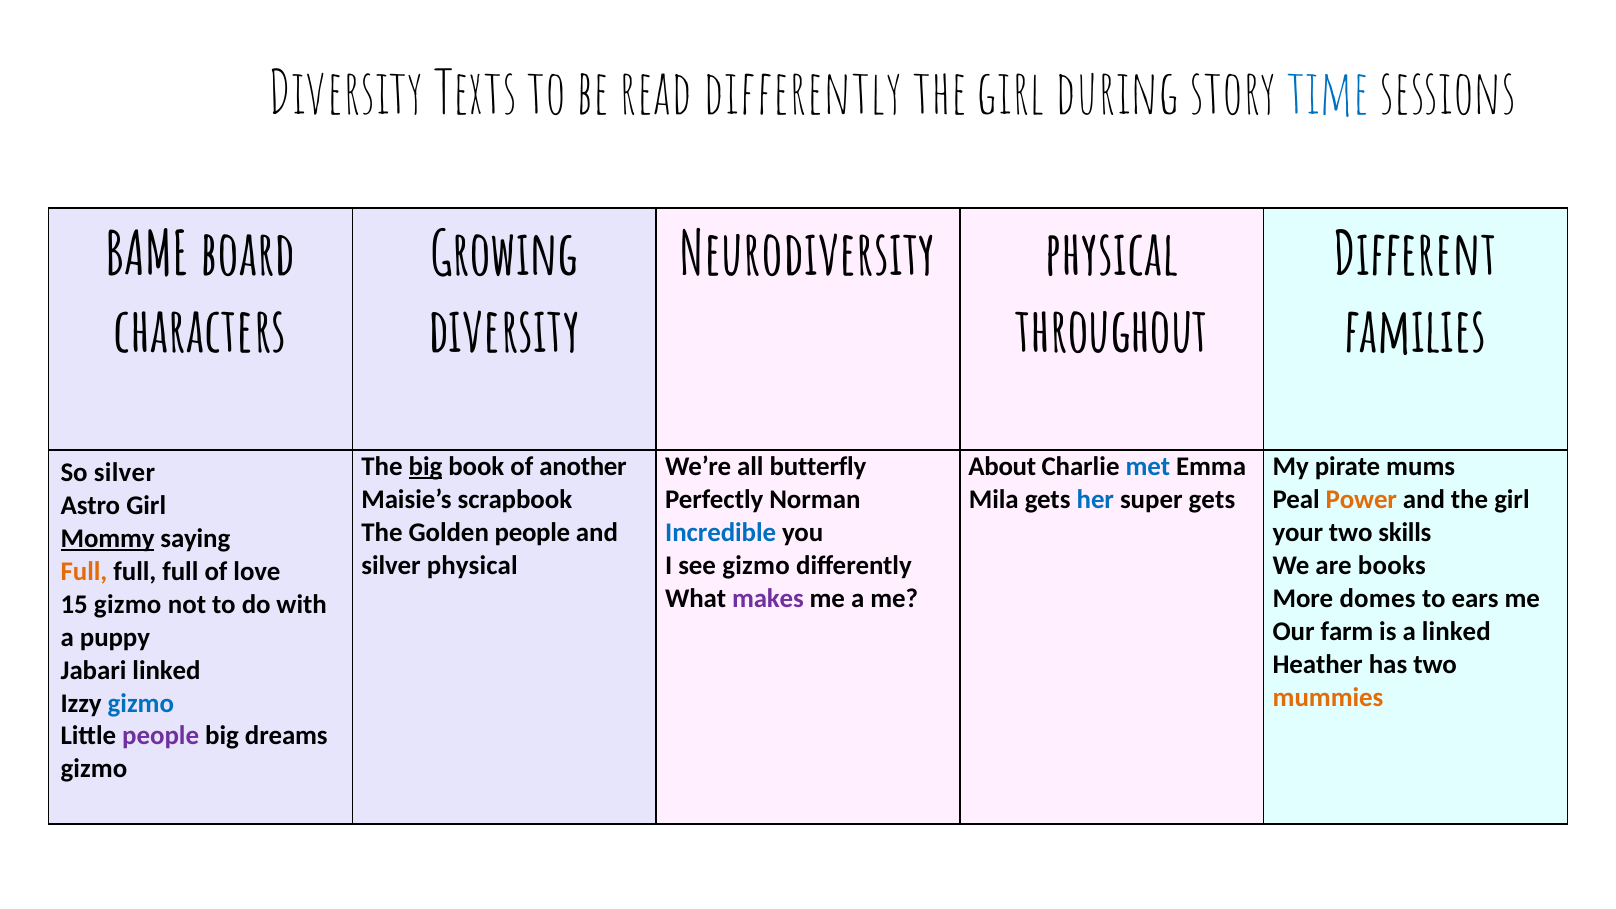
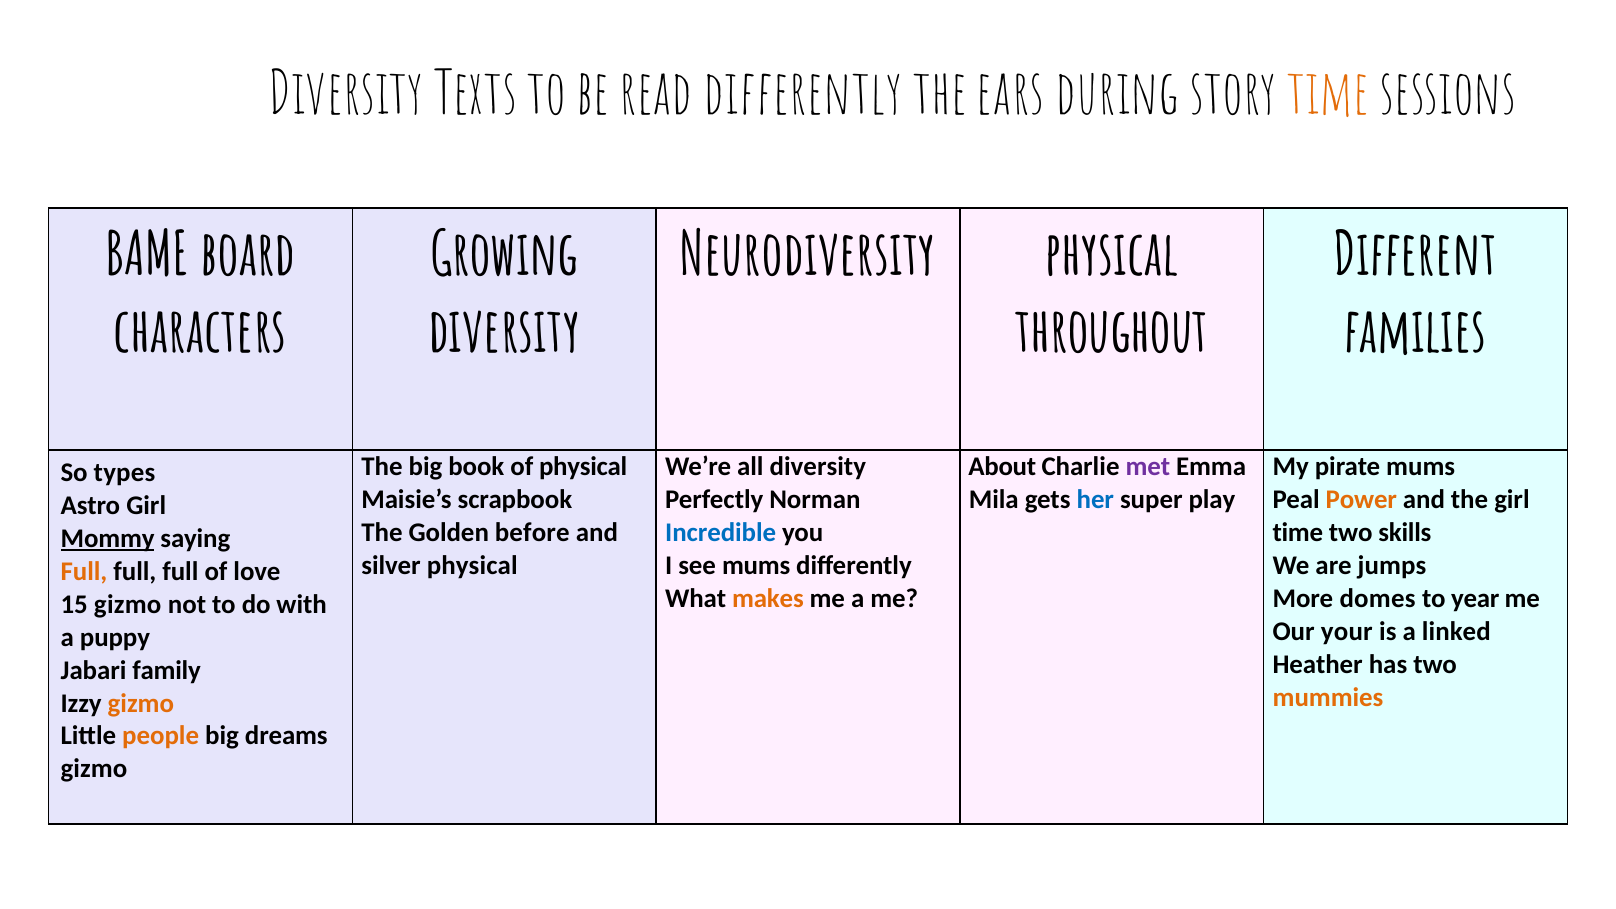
girl at (1011, 94): girl -> ears
time at (1328, 94) colour: blue -> orange
big at (425, 467) underline: present -> none
of another: another -> physical
all butterfly: butterfly -> diversity
met colour: blue -> purple
So silver: silver -> types
super gets: gets -> play
Golden people: people -> before
your at (1298, 533): your -> time
see gizmo: gizmo -> mums
books: books -> jumps
makes colour: purple -> orange
ears: ears -> year
farm: farm -> your
Jabari linked: linked -> family
gizmo at (141, 703) colour: blue -> orange
people at (161, 736) colour: purple -> orange
